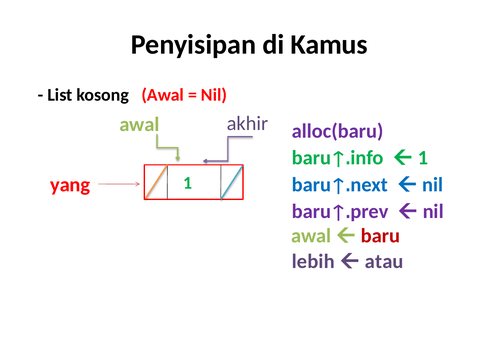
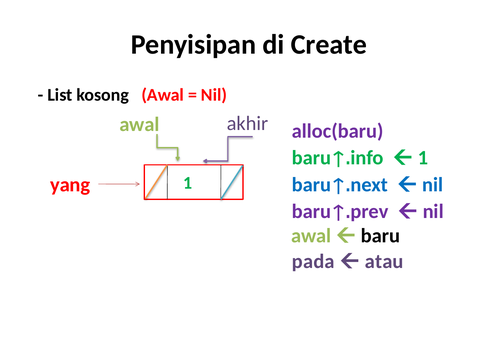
Kamus: Kamus -> Create
baru colour: red -> black
lebih: lebih -> pada
